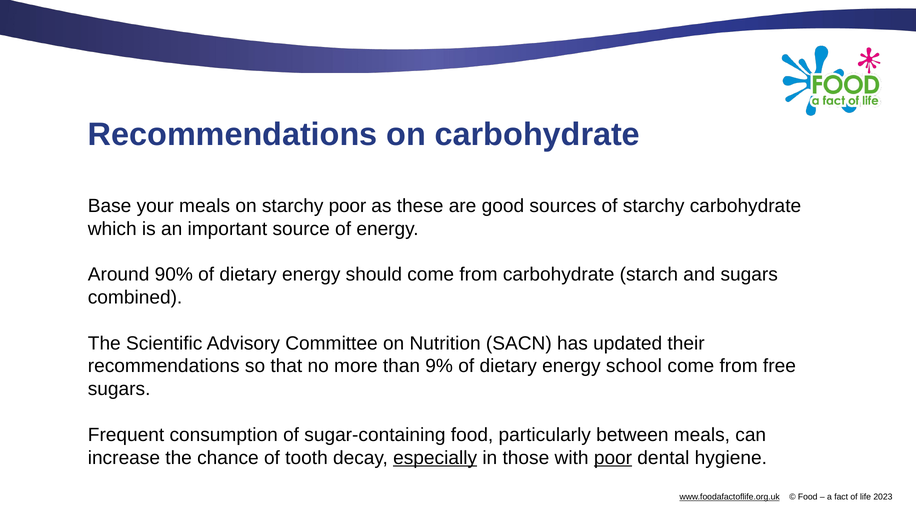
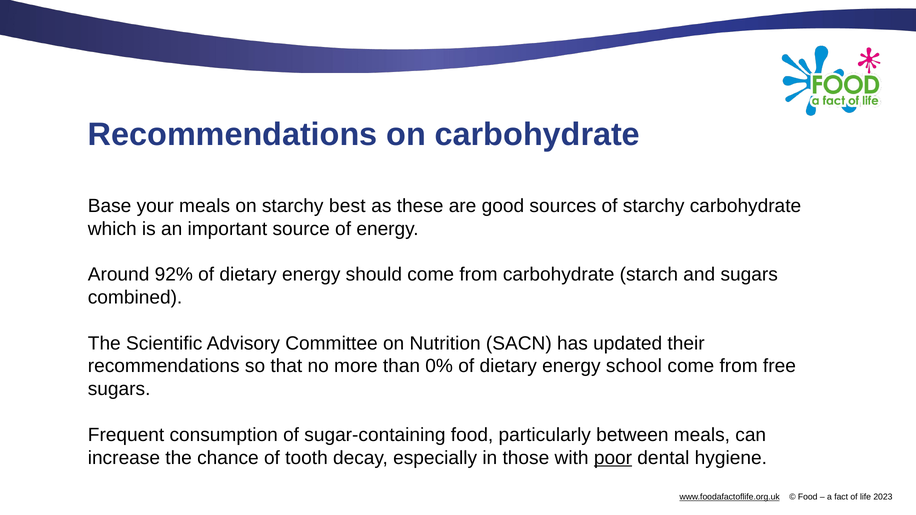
starchy poor: poor -> best
90%: 90% -> 92%
9%: 9% -> 0%
especially underline: present -> none
